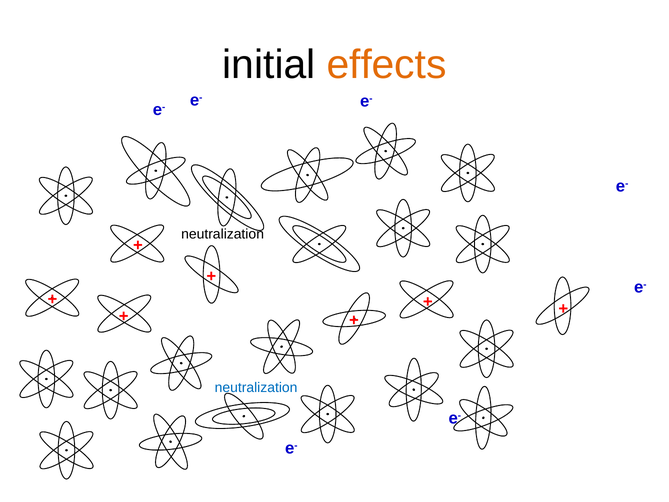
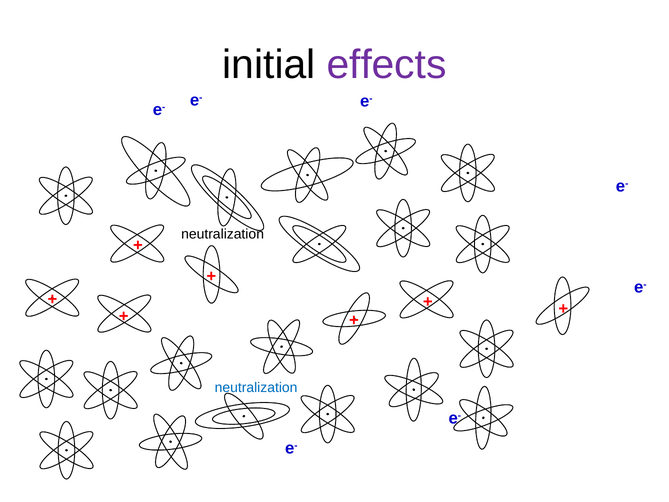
effects colour: orange -> purple
